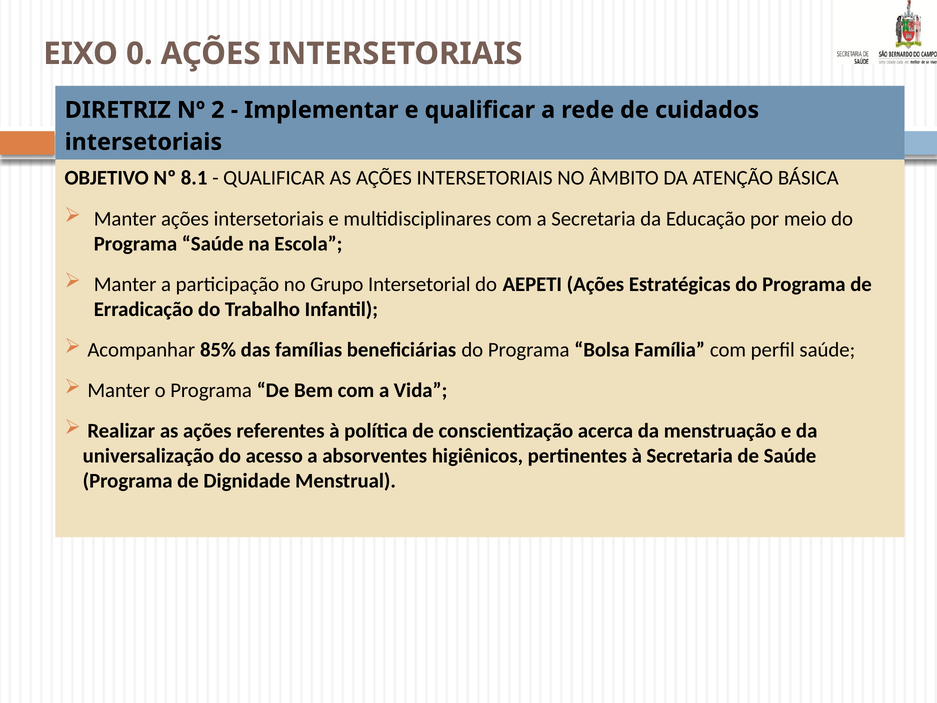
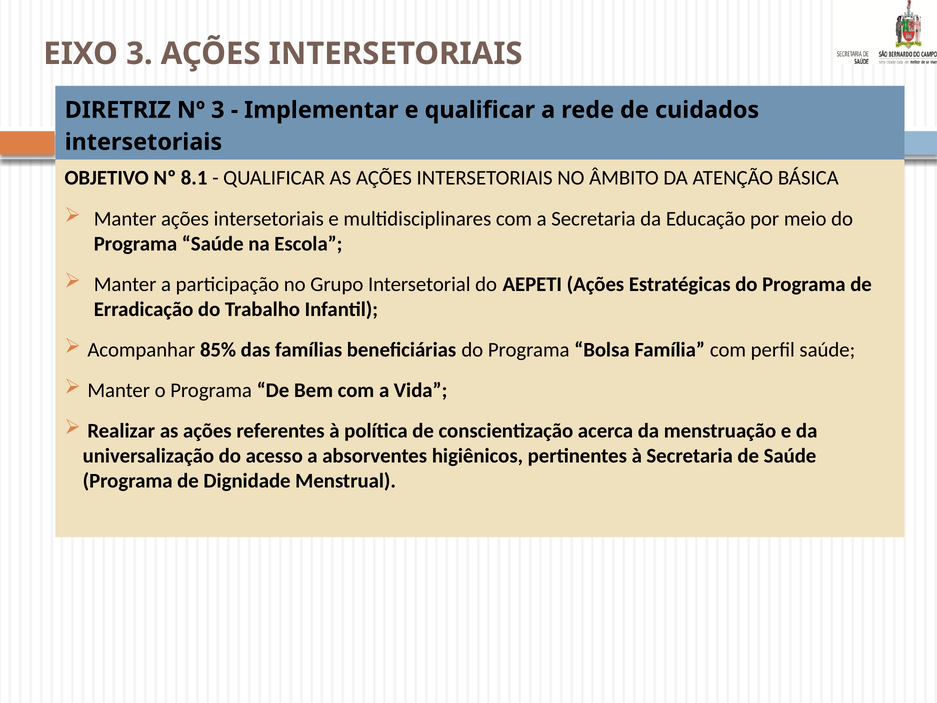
EIXO 0: 0 -> 3
Nº 2: 2 -> 3
